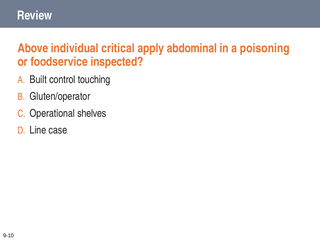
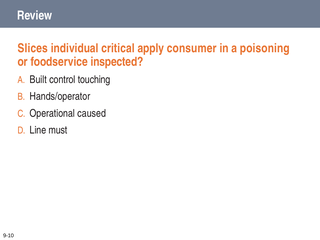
Above: Above -> Slices
abdominal: abdominal -> consumer
Gluten/operator: Gluten/operator -> Hands/operator
shelves: shelves -> caused
case: case -> must
